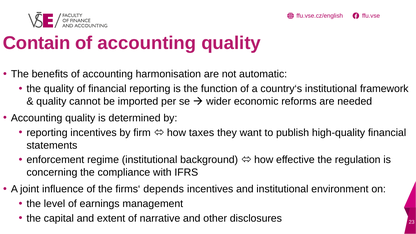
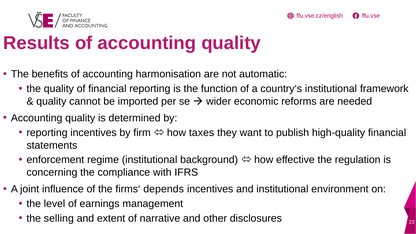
Contain: Contain -> Results
capital: capital -> selling
